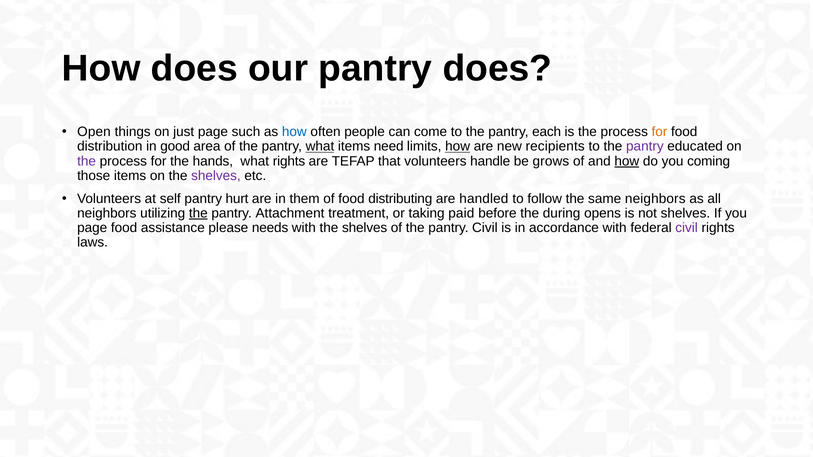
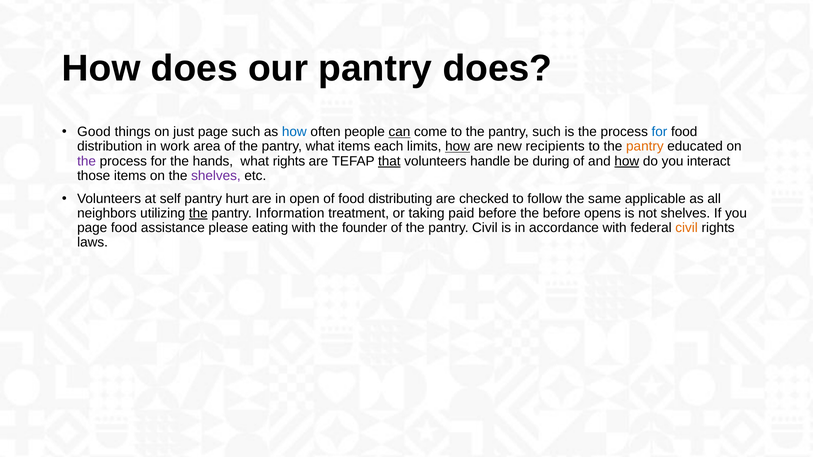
Open: Open -> Good
can underline: none -> present
pantry each: each -> such
for at (659, 132) colour: orange -> blue
good: good -> work
what at (320, 147) underline: present -> none
need: need -> each
pantry at (645, 147) colour: purple -> orange
that underline: none -> present
grows: grows -> during
coming: coming -> interact
them: them -> open
handled: handled -> checked
same neighbors: neighbors -> applicable
Attachment: Attachment -> Information
the during: during -> before
needs: needs -> eating
with the shelves: shelves -> founder
civil at (687, 228) colour: purple -> orange
